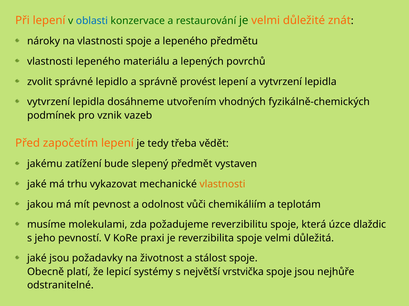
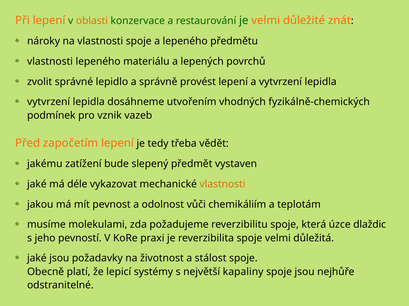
oblasti colour: blue -> orange
trhu: trhu -> déle
vrstvička: vrstvička -> kapaliny
